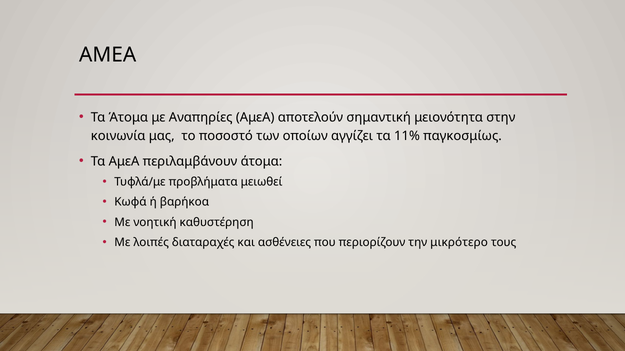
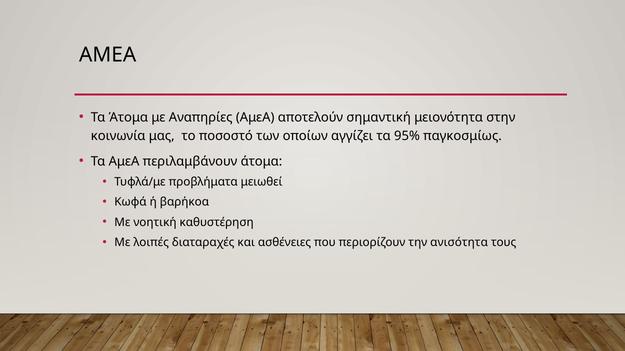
11%: 11% -> 95%
μικρότερο: μικρότερο -> ανισότητα
